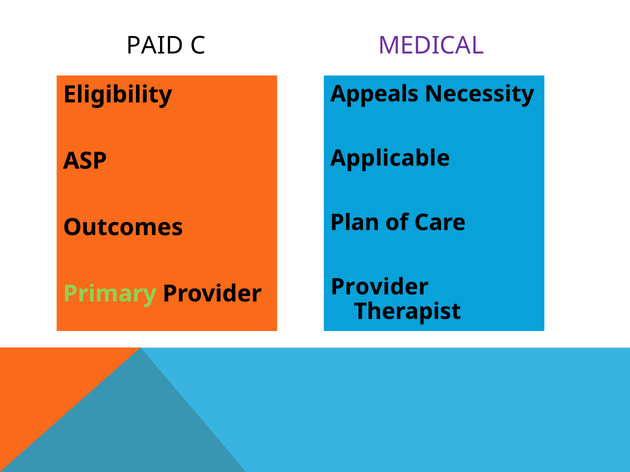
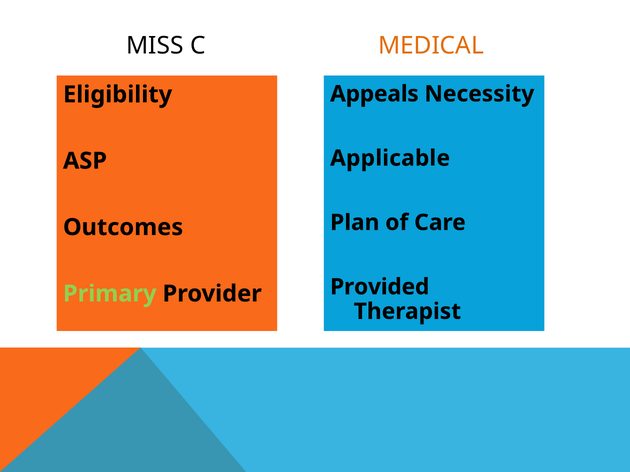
PAID: PAID -> MISS
MEDICAL colour: purple -> orange
Provider at (380, 287): Provider -> Provided
